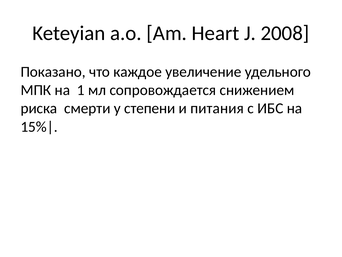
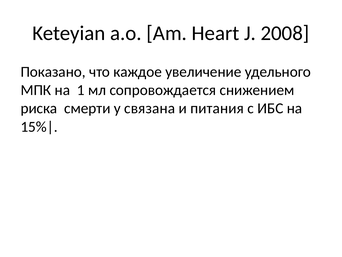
степени: степени -> связана
